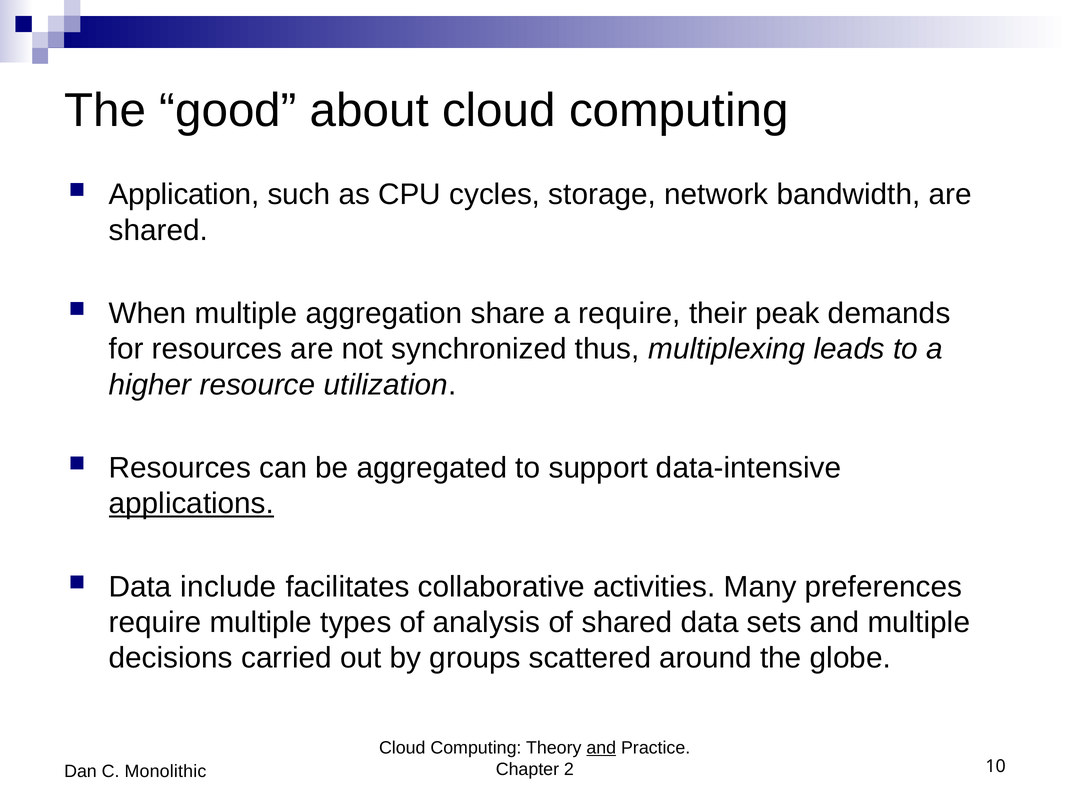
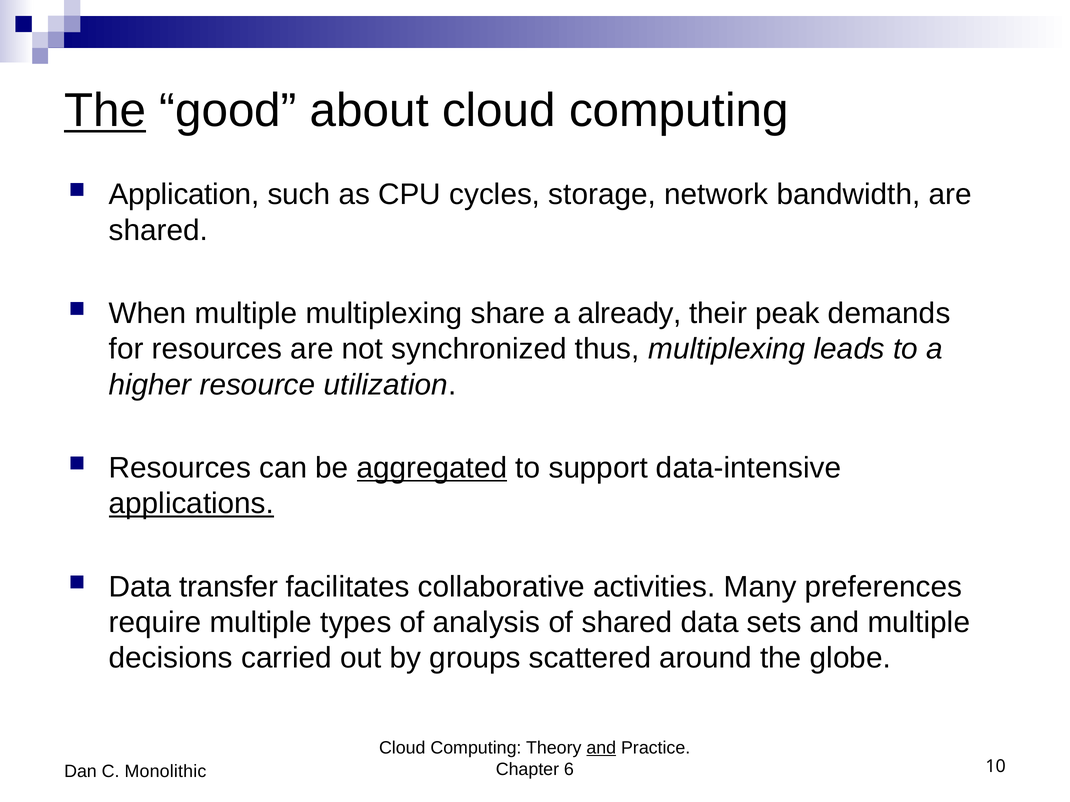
The at (105, 111) underline: none -> present
multiple aggregation: aggregation -> multiplexing
a require: require -> already
aggregated underline: none -> present
include: include -> transfer
2: 2 -> 6
